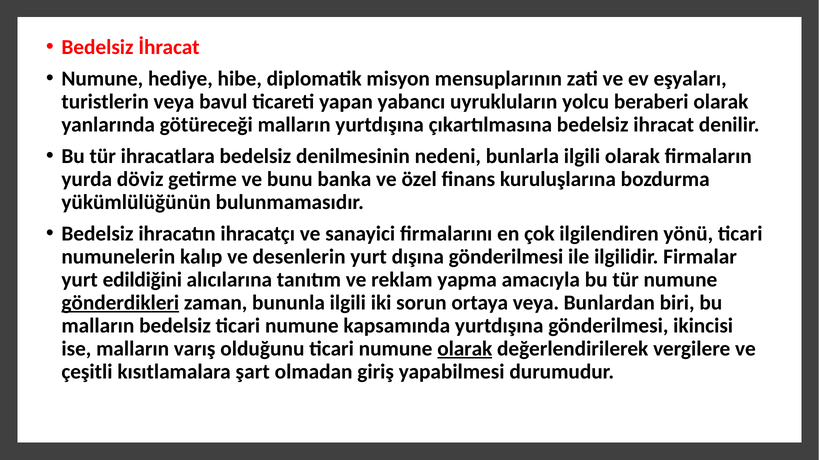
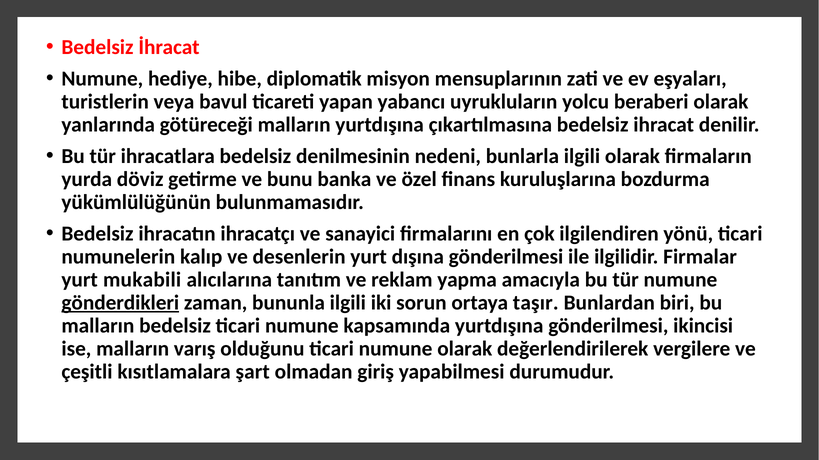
edildiğini: edildiğini -> mukabili
ortaya veya: veya -> taşır
olarak at (465, 349) underline: present -> none
